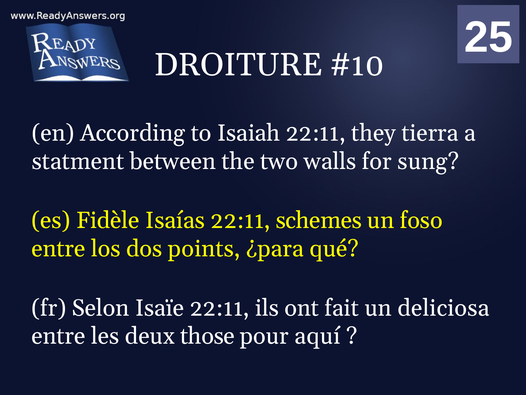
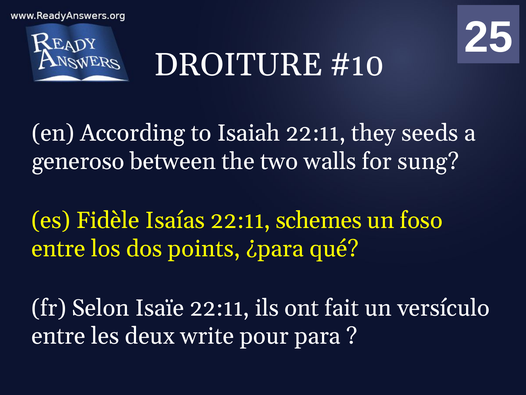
tierra: tierra -> seeds
statment: statment -> generoso
deliciosa: deliciosa -> versículo
those: those -> write
aquí: aquí -> para
